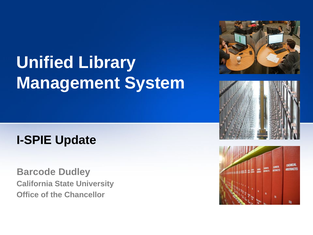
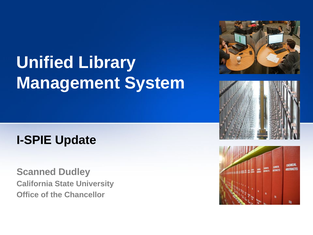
Barcode: Barcode -> Scanned
